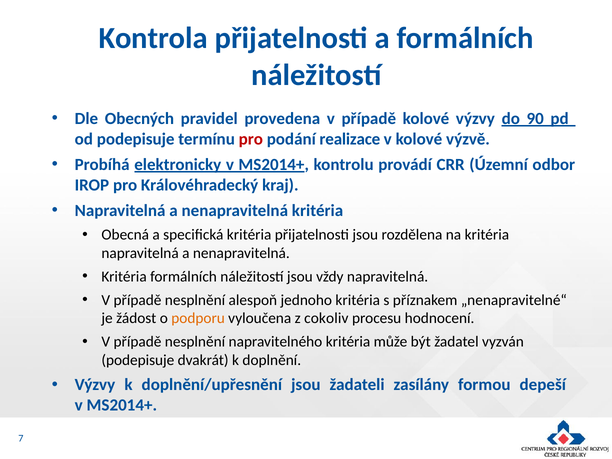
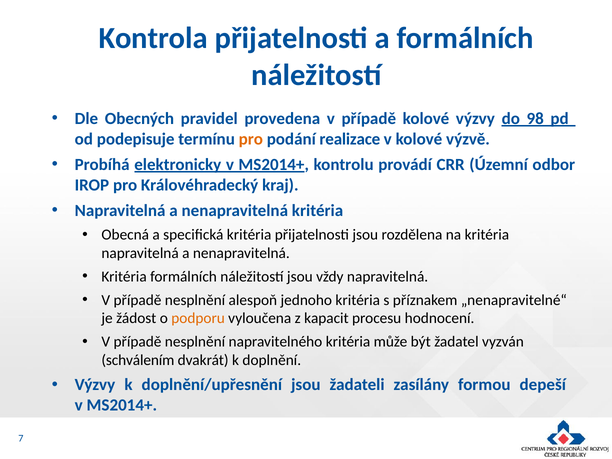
90: 90 -> 98
pro at (251, 139) colour: red -> orange
cokoliv: cokoliv -> kapacit
podepisuje at (138, 360): podepisuje -> schválením
